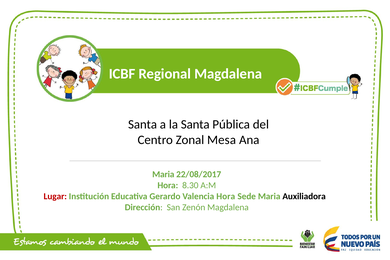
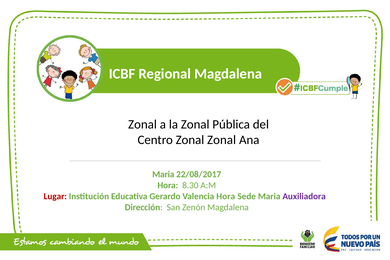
Santa at (143, 124): Santa -> Zonal
la Santa: Santa -> Zonal
Zonal Mesa: Mesa -> Zonal
Auxiliadora colour: black -> purple
